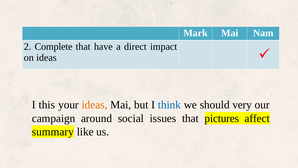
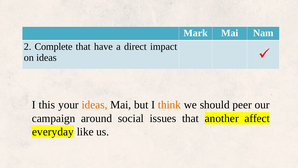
think colour: blue -> orange
very: very -> peer
pictures: pictures -> another
summary: summary -> everyday
